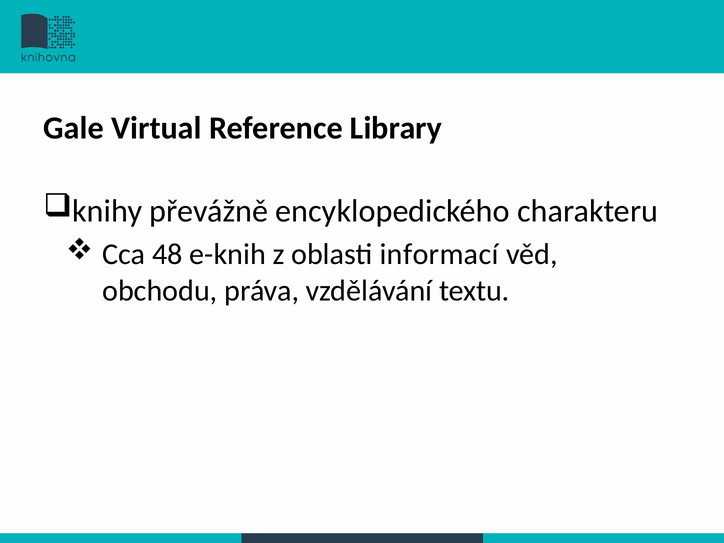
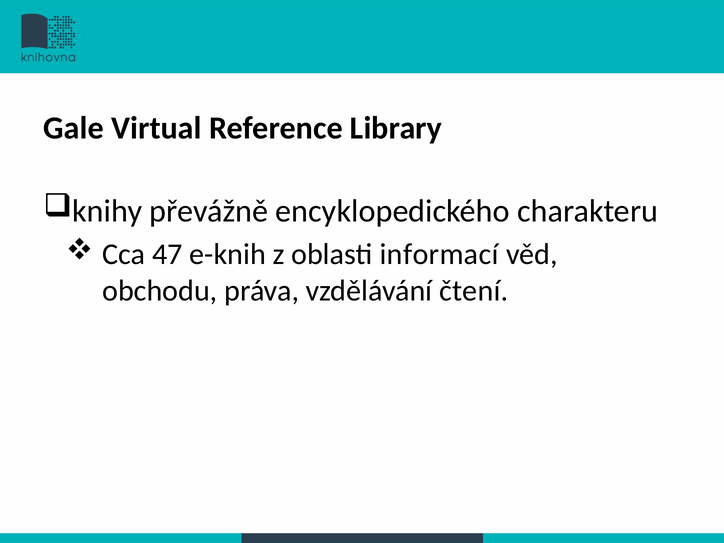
48: 48 -> 47
textu: textu -> čtení
